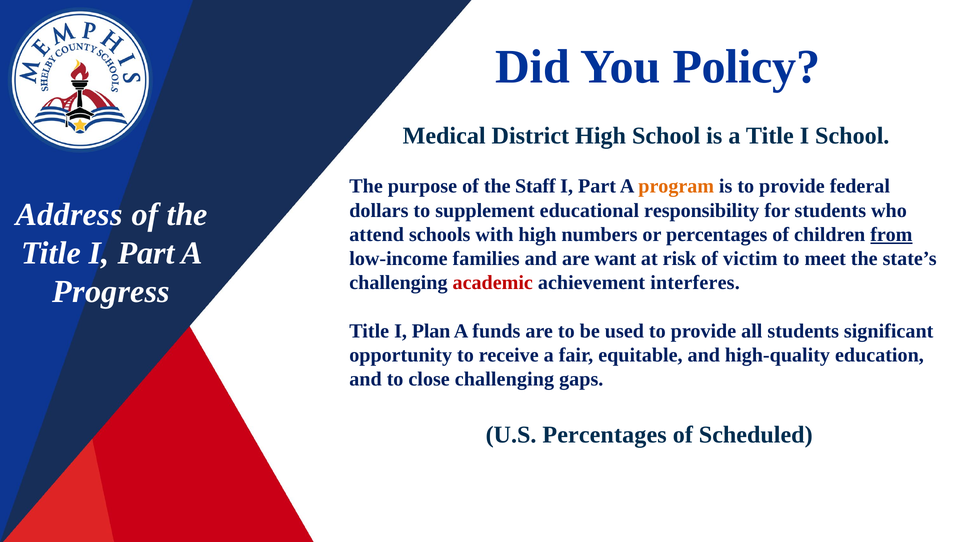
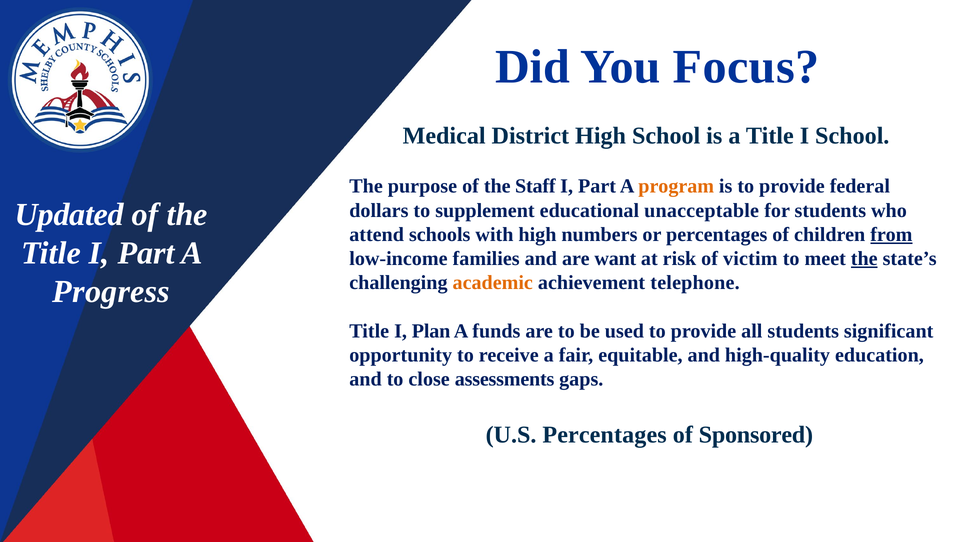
Policy: Policy -> Focus
Address: Address -> Updated
responsibility: responsibility -> unacceptable
the at (864, 259) underline: none -> present
academic colour: red -> orange
interferes: interferes -> telephone
close challenging: challenging -> assessments
Scheduled: Scheduled -> Sponsored
